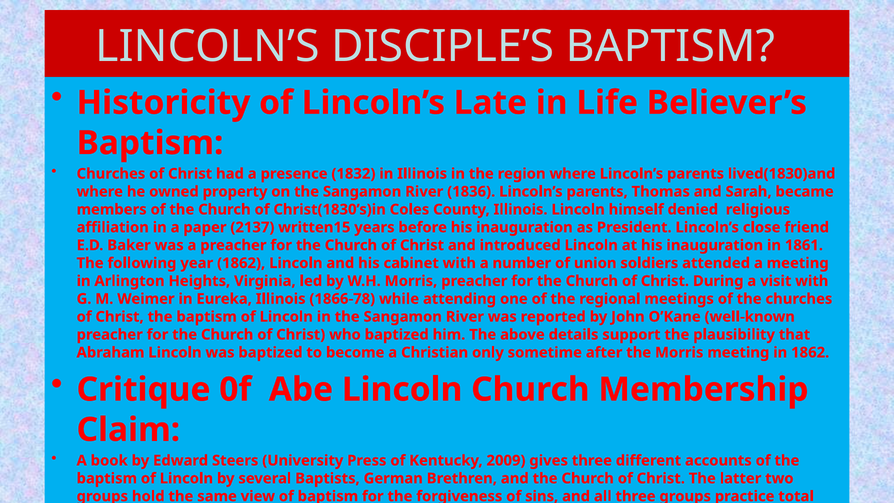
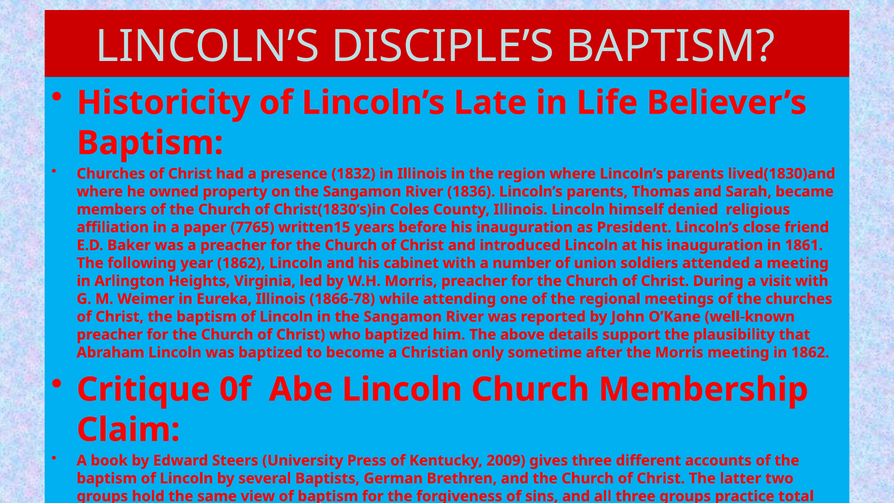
2137: 2137 -> 7765
